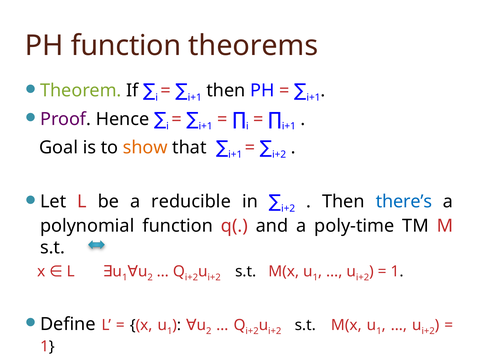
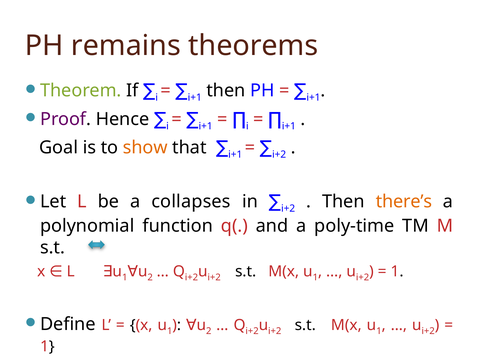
PH function: function -> remains
reducible: reducible -> collapses
there’s colour: blue -> orange
